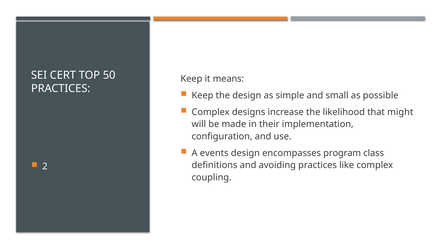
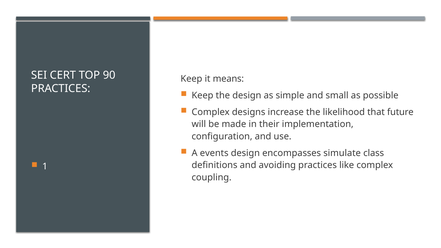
50: 50 -> 90
might: might -> future
program: program -> simulate
2: 2 -> 1
